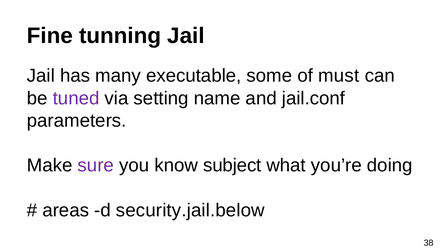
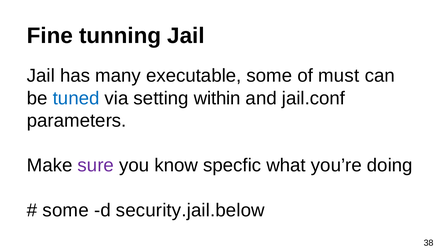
tuned colour: purple -> blue
name: name -> within
subject: subject -> specfic
areas at (66, 210): areas -> some
